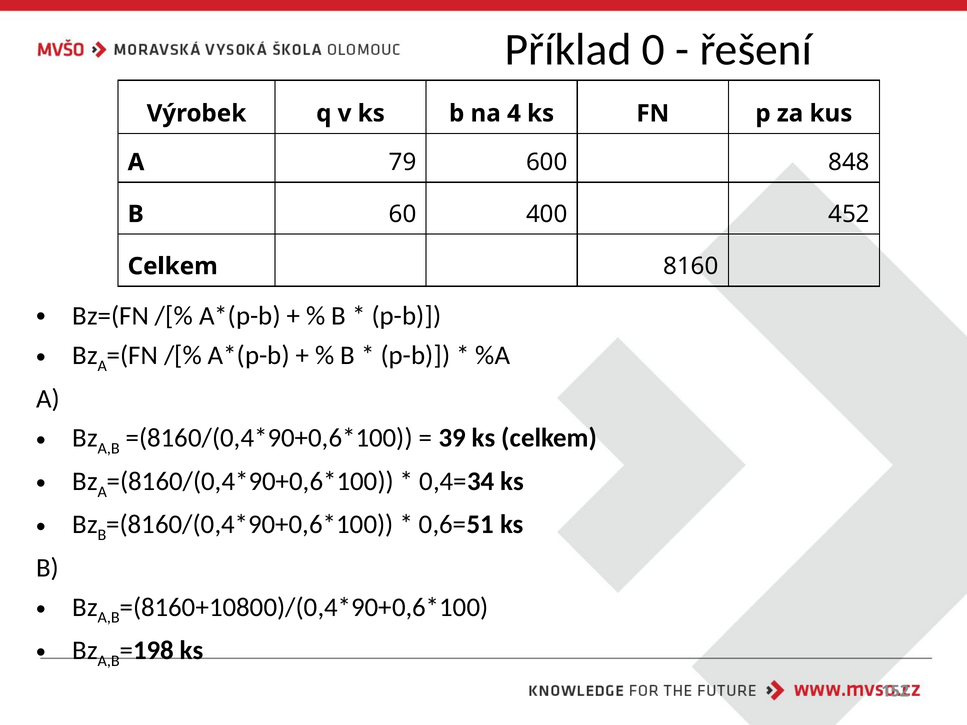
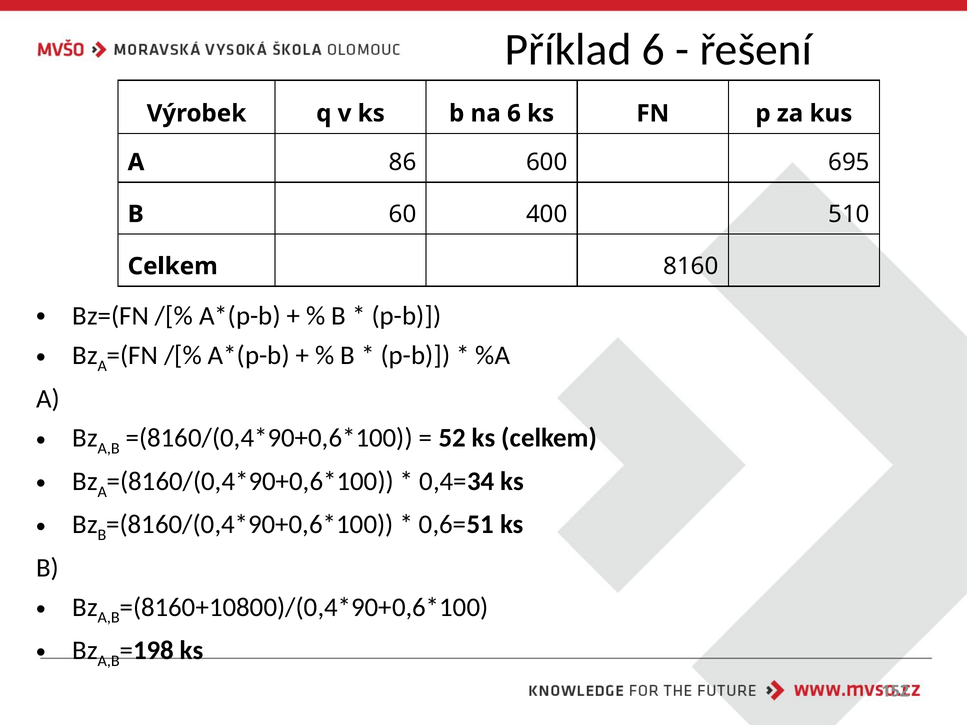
Příklad 0: 0 -> 6
na 4: 4 -> 6
79: 79 -> 86
848: 848 -> 695
452: 452 -> 510
39: 39 -> 52
